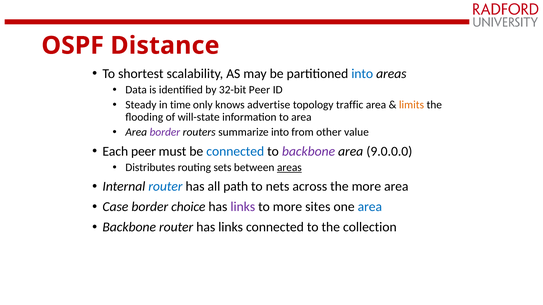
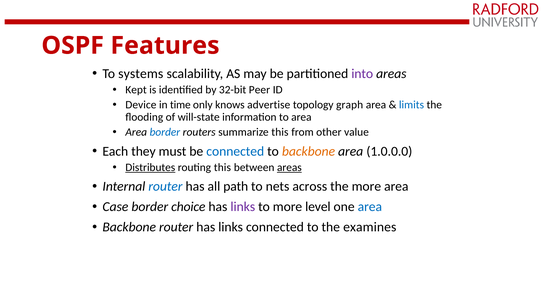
Distance: Distance -> Features
shortest: shortest -> systems
into at (362, 74) colour: blue -> purple
Data: Data -> Kept
Steady: Steady -> Device
traffic: traffic -> graph
limits colour: orange -> blue
border at (165, 132) colour: purple -> blue
summarize into: into -> this
Each peer: peer -> they
backbone at (309, 151) colour: purple -> orange
9.0.0.0: 9.0.0.0 -> 1.0.0.0
Distributes underline: none -> present
routing sets: sets -> this
sites: sites -> level
collection: collection -> examines
